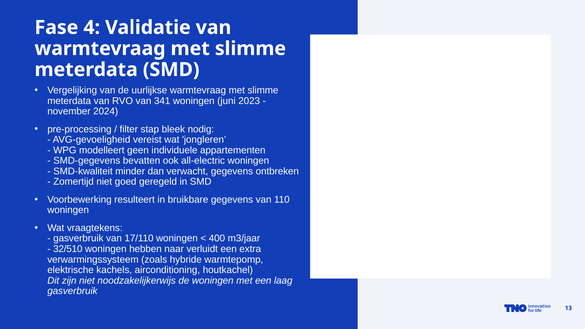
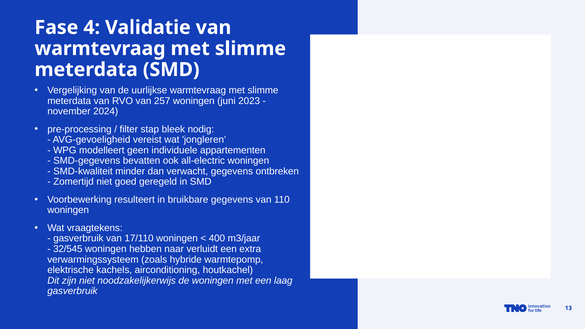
341: 341 -> 257
32/510: 32/510 -> 32/545
